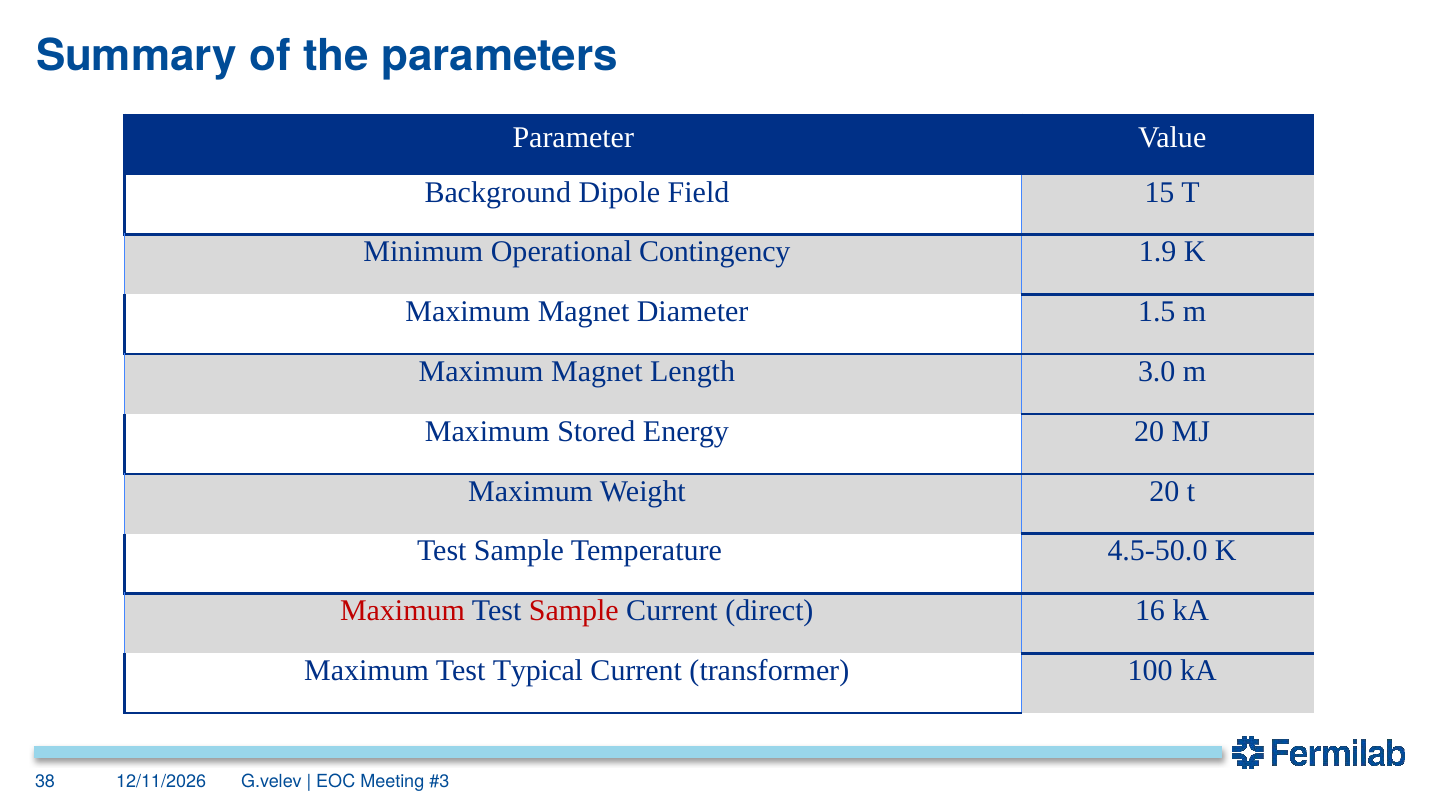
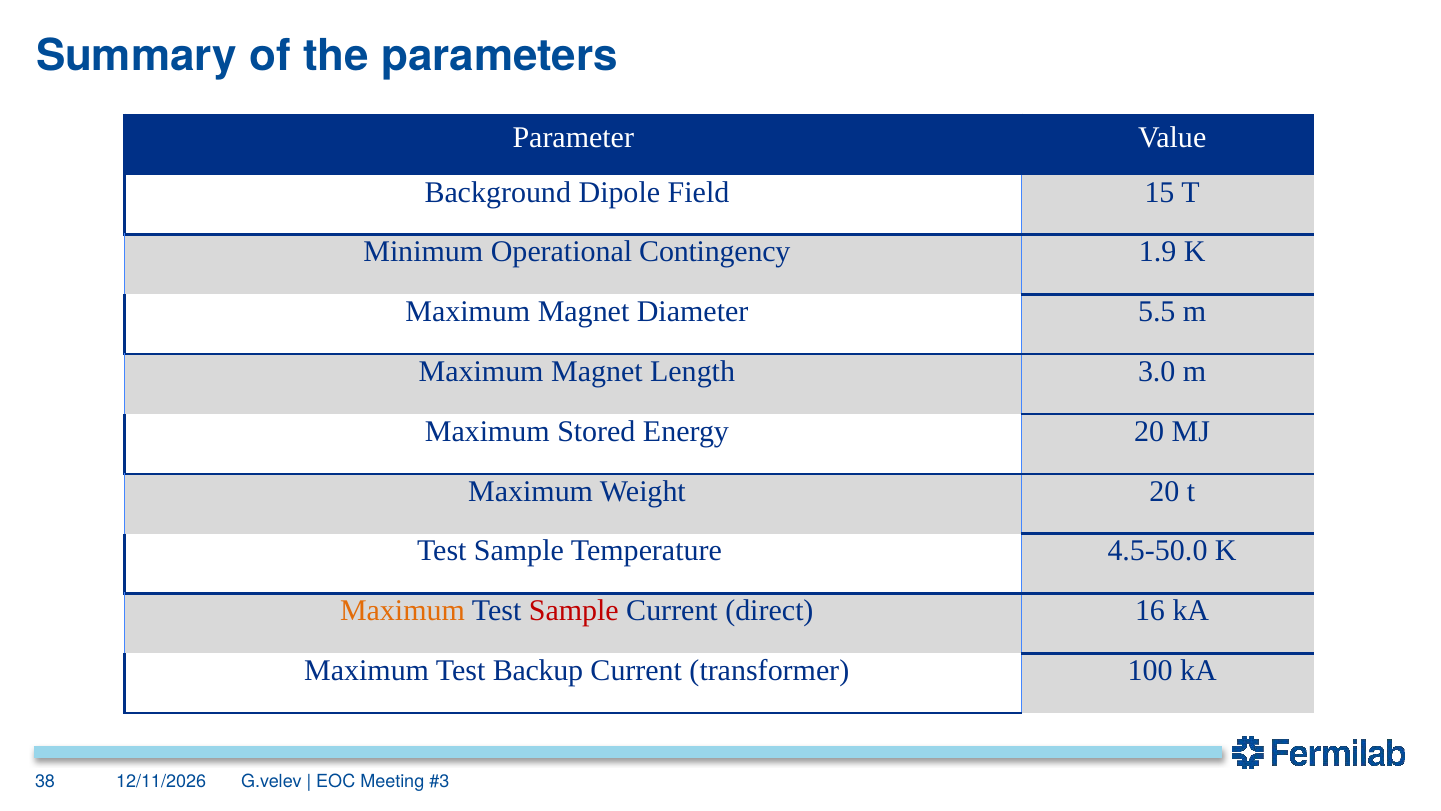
1.5: 1.5 -> 5.5
Maximum at (402, 611) colour: red -> orange
Typical: Typical -> Backup
